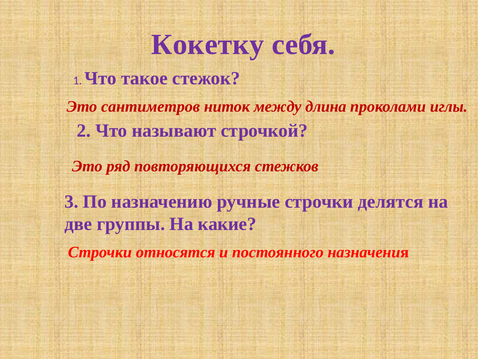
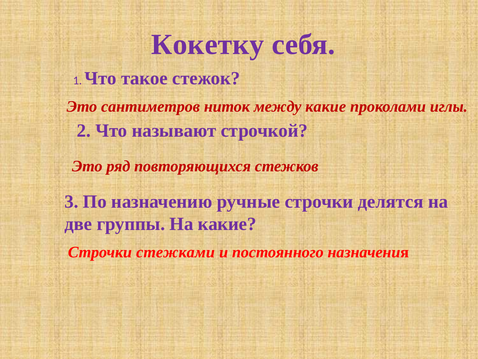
между длина: длина -> какие
относятся: относятся -> стежками
